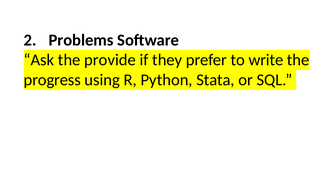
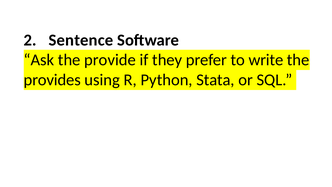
Problems: Problems -> Sentence
progress: progress -> provides
